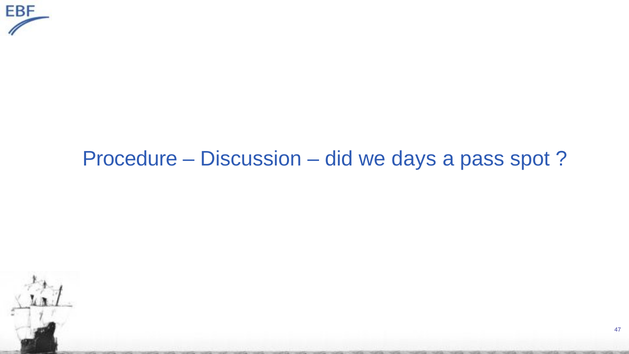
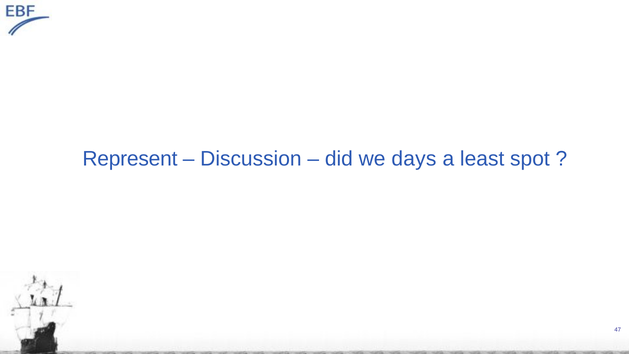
Procedure: Procedure -> Represent
pass: pass -> least
